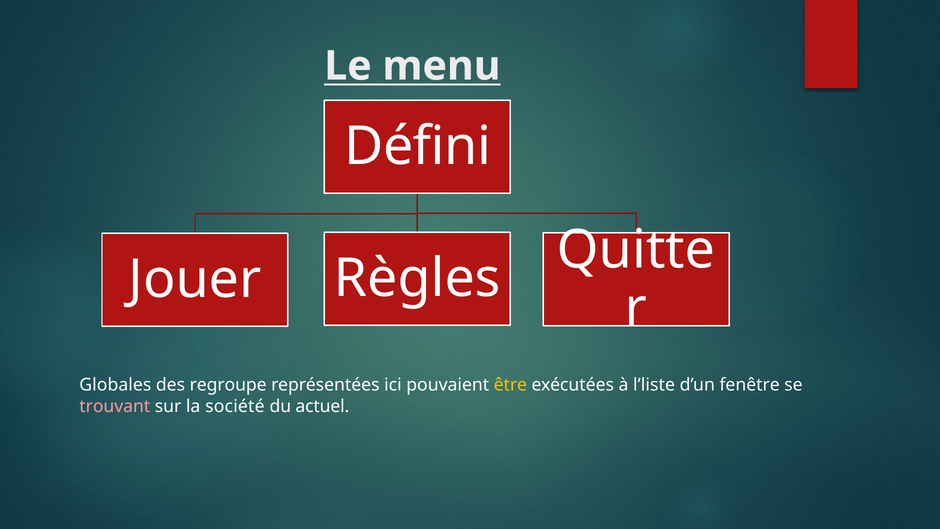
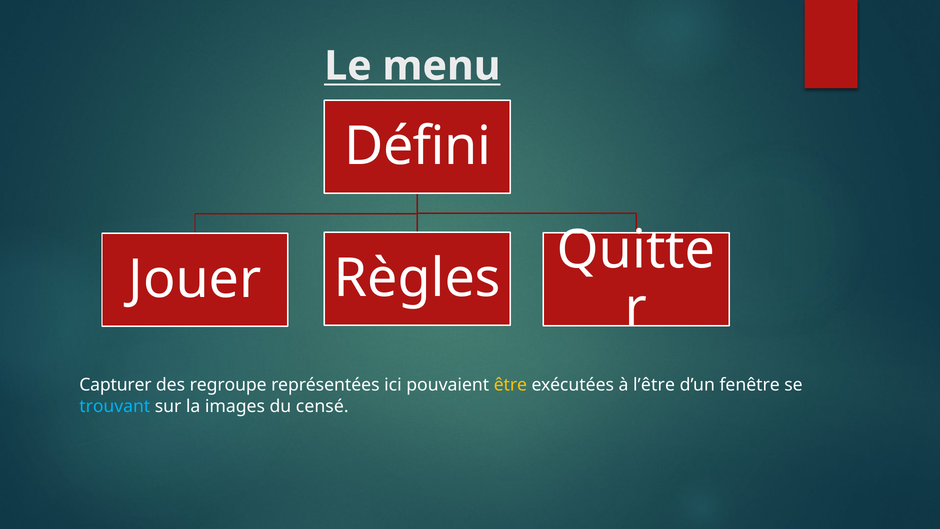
Globales: Globales -> Capturer
l’liste: l’liste -> l’être
trouvant colour: pink -> light blue
société: société -> images
actuel: actuel -> censé
